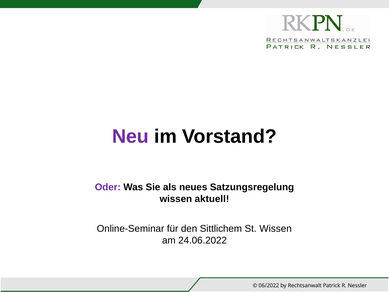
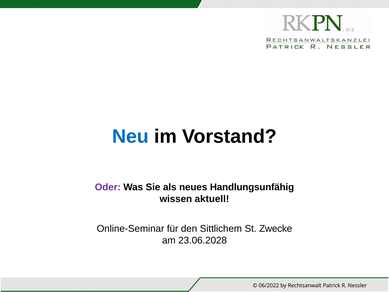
Neu colour: purple -> blue
Satzungsregelung: Satzungsregelung -> Handlungsunfähig
St Wissen: Wissen -> Zwecke
24.06.2022: 24.06.2022 -> 23.06.2028
